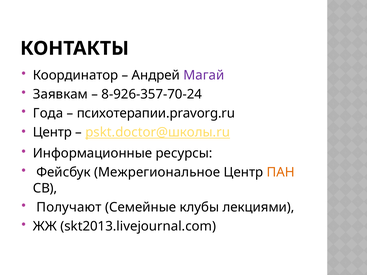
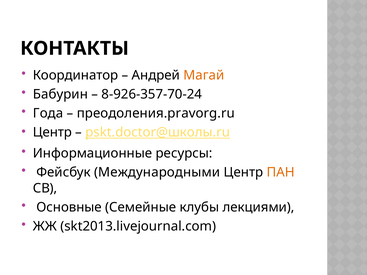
Магай colour: purple -> orange
Заявкам: Заявкам -> Бабурин
психотерапии.pravorg.ru: психотерапии.pravorg.ru -> преодоления.pravorg.ru
Межрегиональное: Межрегиональное -> Международными
Получают: Получают -> Основные
